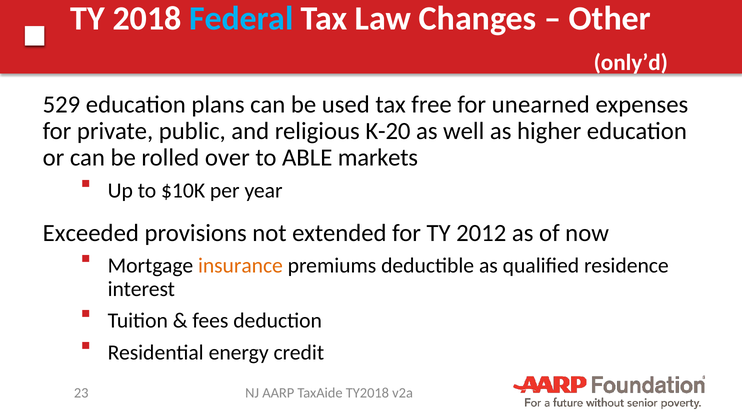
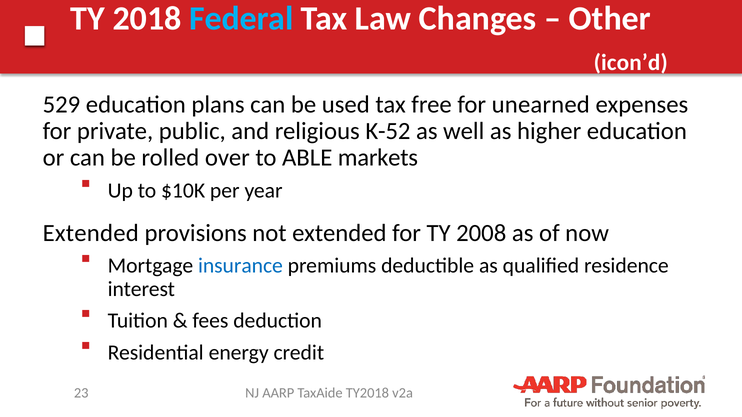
only’d: only’d -> icon’d
K-20: K-20 -> K-52
Exceeded at (91, 233): Exceeded -> Extended
2012: 2012 -> 2008
insurance colour: orange -> blue
